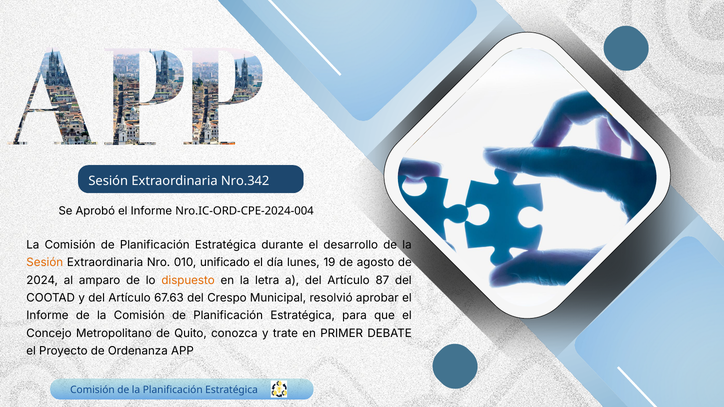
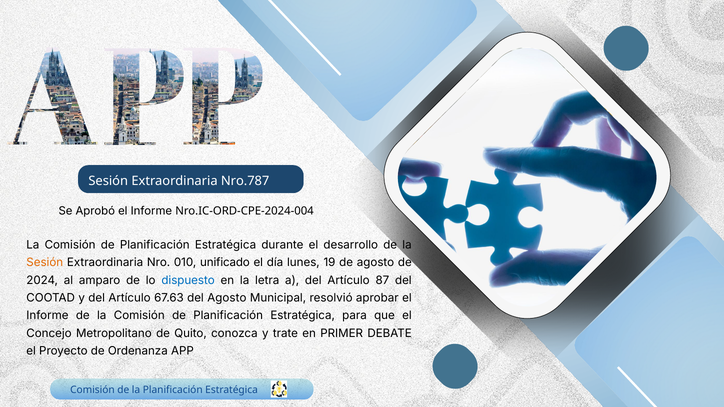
Nro.342: Nro.342 -> Nro.787
dispuesto colour: orange -> blue
del Crespo: Crespo -> Agosto
